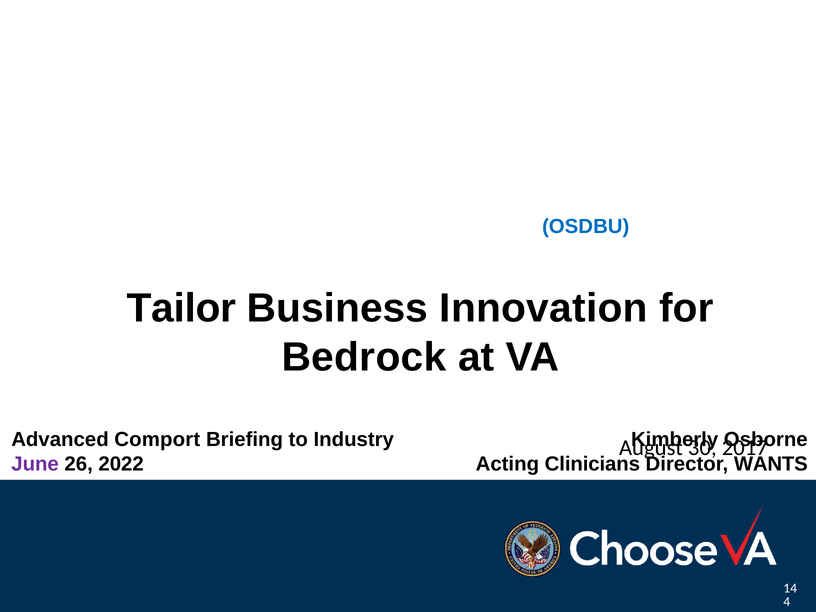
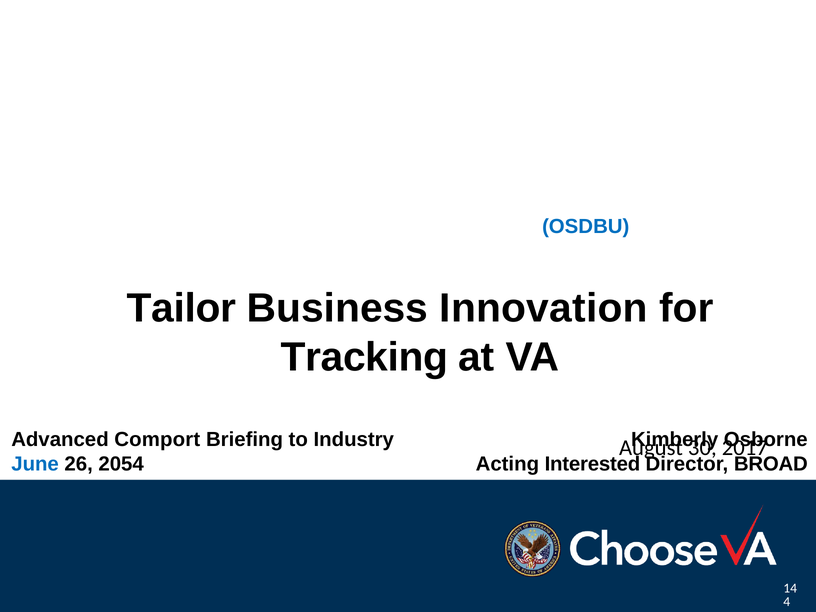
Bedrock: Bedrock -> Tracking
June colour: purple -> blue
2022: 2022 -> 2054
Clinicians: Clinicians -> Interested
WANTS: WANTS -> BROAD
